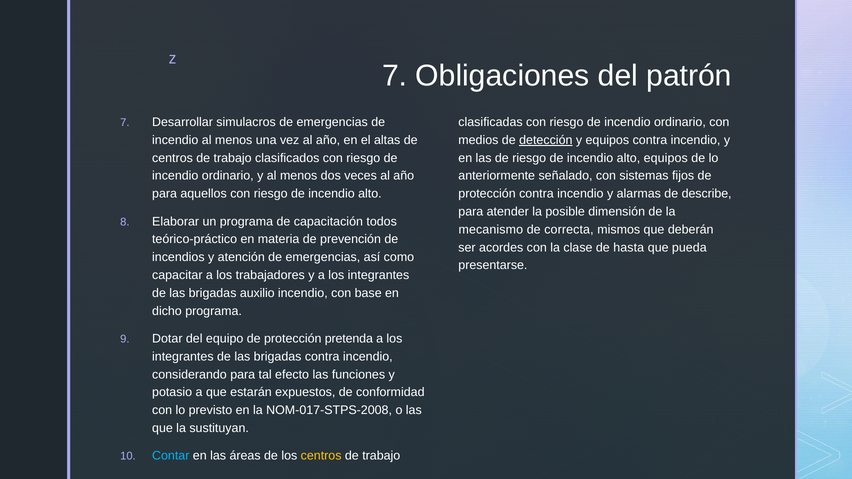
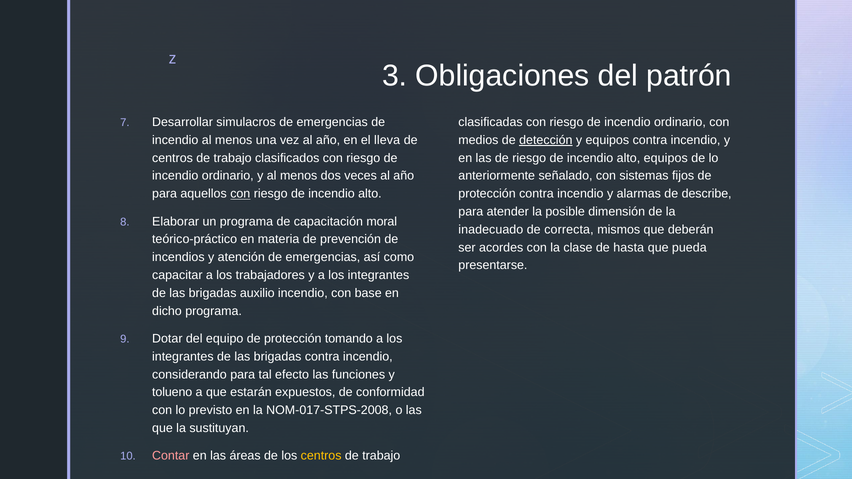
7 at (395, 76): 7 -> 3
altas: altas -> lleva
con at (240, 194) underline: none -> present
todos: todos -> moral
mecanismo: mecanismo -> inadecuado
pretenda: pretenda -> tomando
potasio: potasio -> tolueno
Contar colour: light blue -> pink
